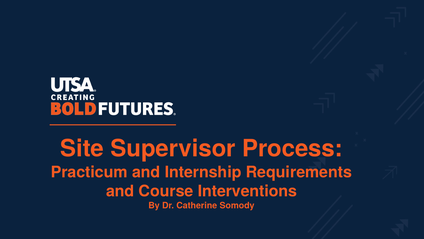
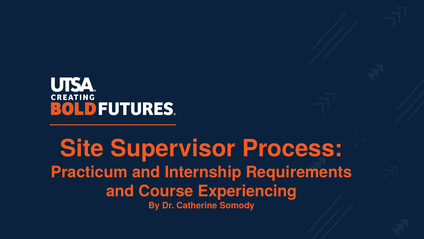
Interventions: Interventions -> Experiencing
